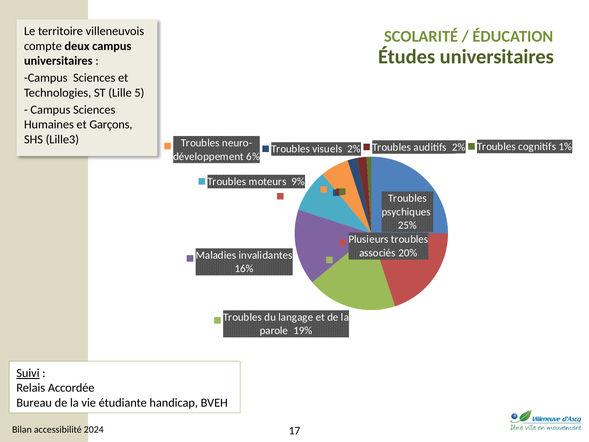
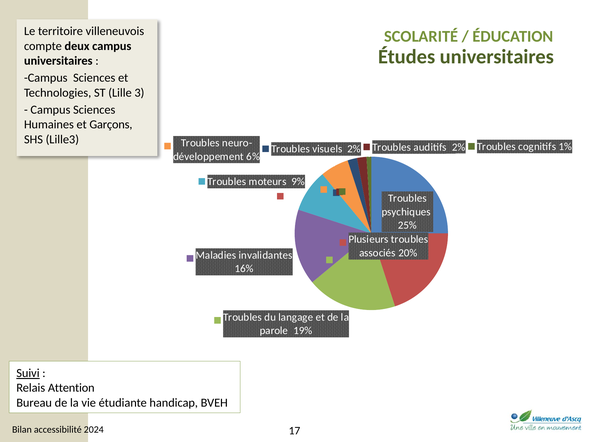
5: 5 -> 3
Accordée: Accordée -> Attention
